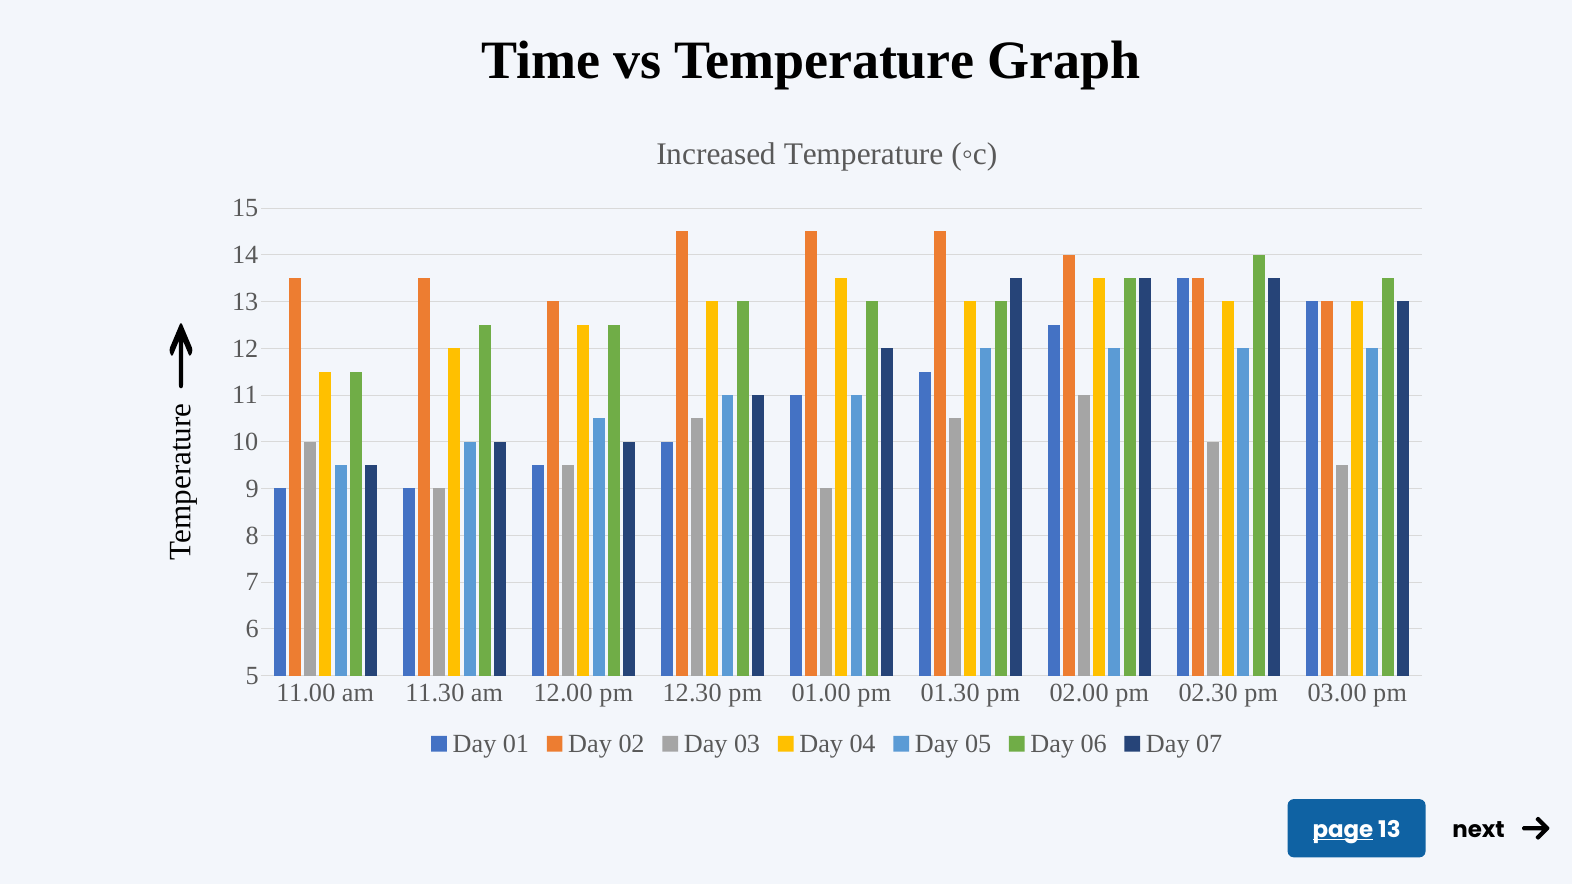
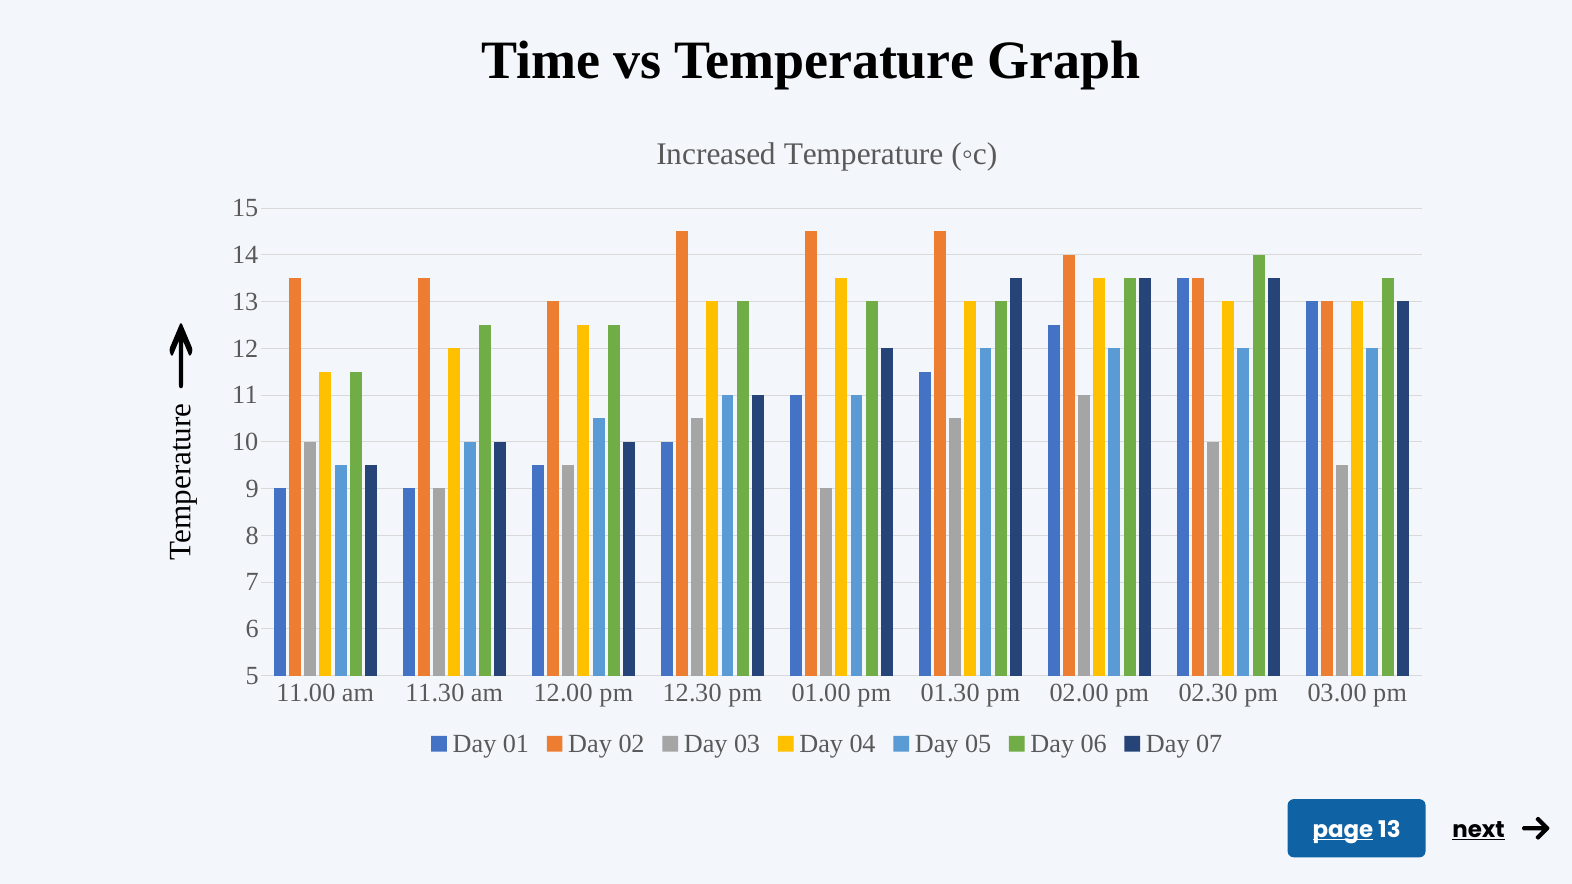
next underline: none -> present
